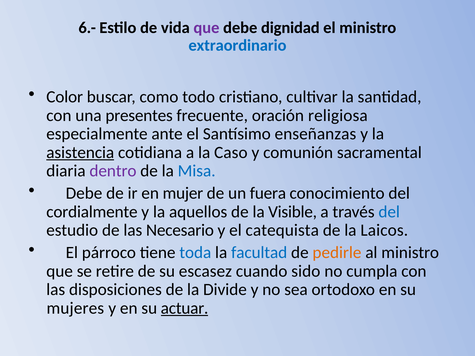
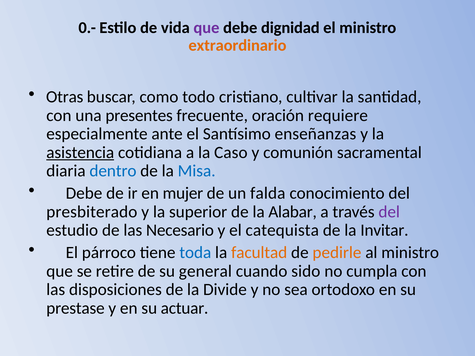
6.-: 6.- -> 0.-
extraordinario colour: blue -> orange
Color: Color -> Otras
religiosa: religiosa -> requiere
dentro colour: purple -> blue
fuera: fuera -> falda
cordialmente: cordialmente -> presbiterado
aquellos: aquellos -> superior
Visible: Visible -> Alabar
del at (389, 212) colour: blue -> purple
Laicos: Laicos -> Invitar
facultad colour: blue -> orange
escasez: escasez -> general
mujeres: mujeres -> prestase
actuar underline: present -> none
